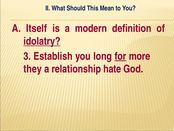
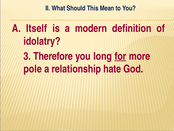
idolatry underline: present -> none
Establish: Establish -> Therefore
they: they -> pole
